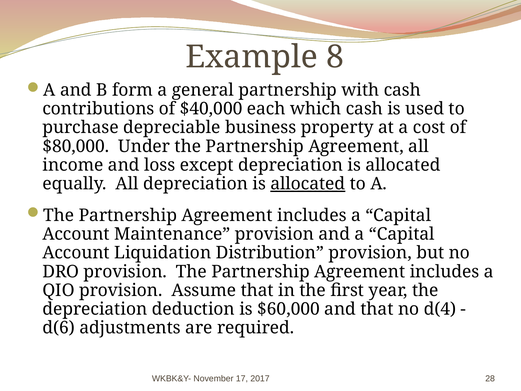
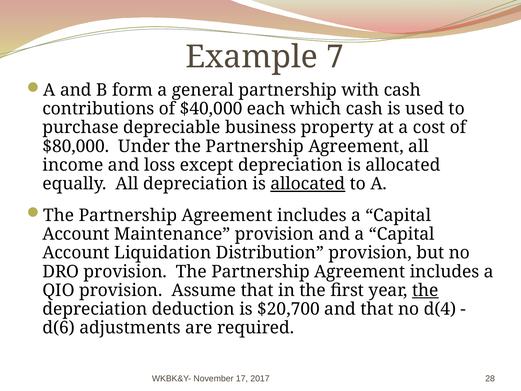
8: 8 -> 7
the at (425, 290) underline: none -> present
$60,000: $60,000 -> $20,700
